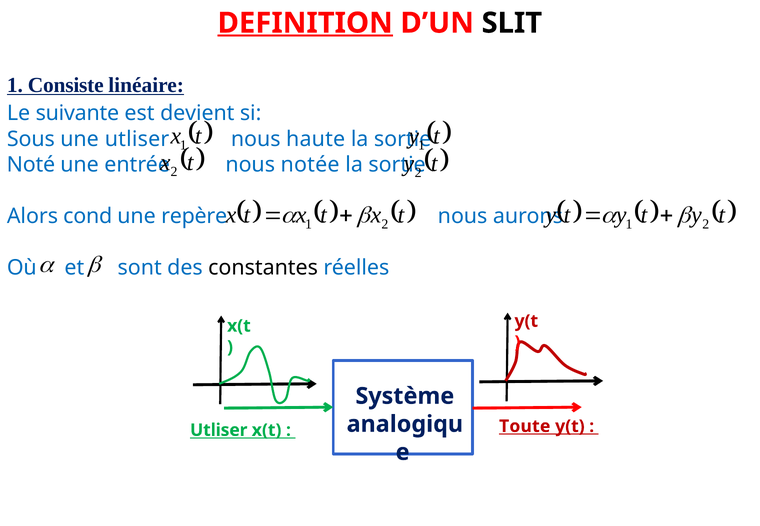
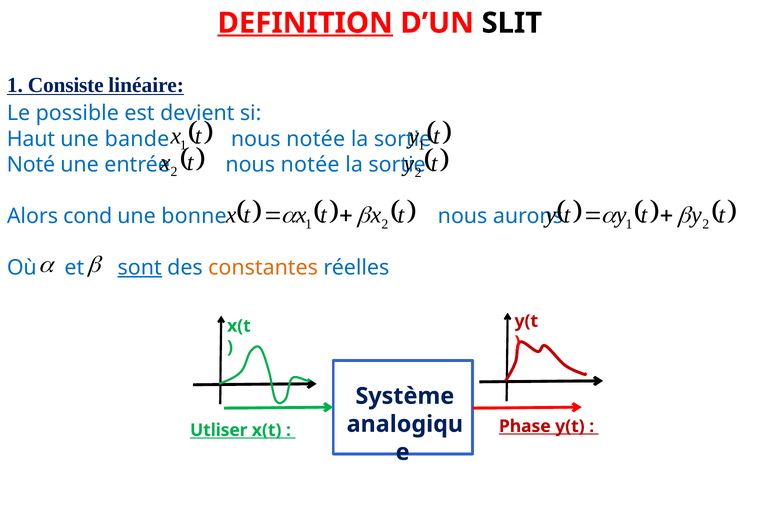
suivante: suivante -> possible
Sous: Sous -> Haut
une utliser: utliser -> bande
haute at (316, 139): haute -> notée
repère: repère -> bonne
sont underline: none -> present
constantes colour: black -> orange
Toute: Toute -> Phase
